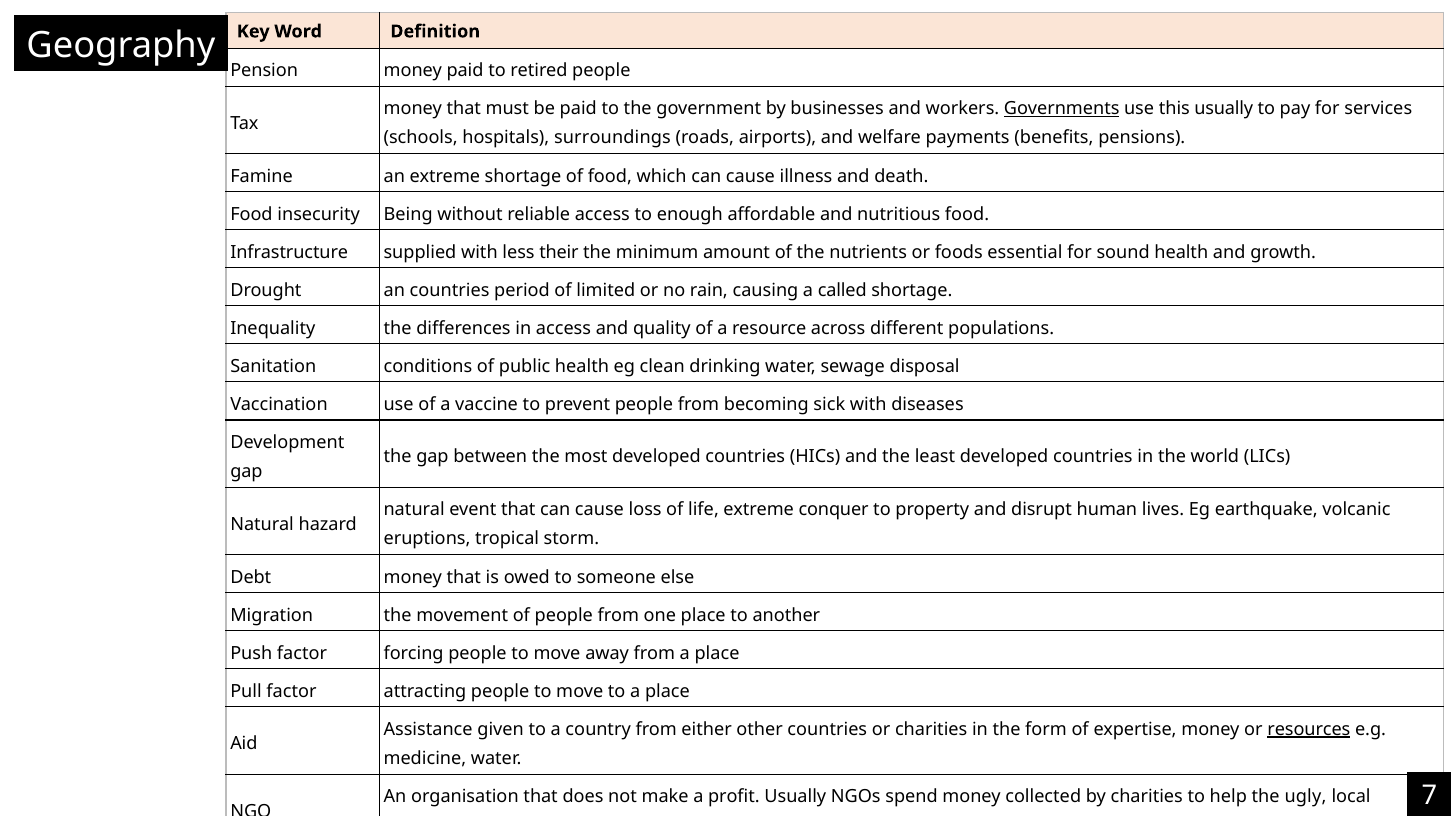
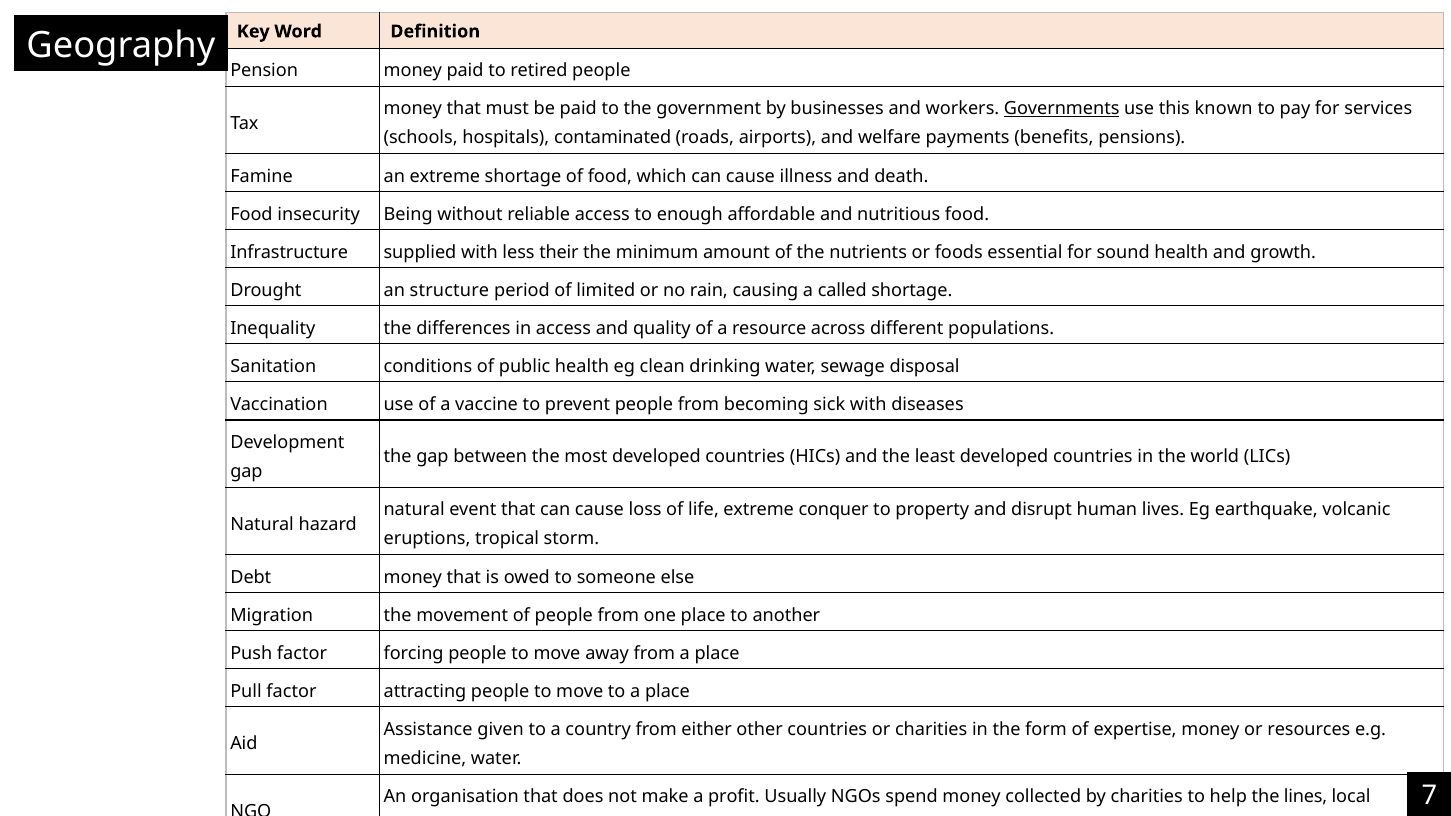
this usually: usually -> known
surroundings: surroundings -> contaminated
an countries: countries -> structure
resources underline: present -> none
ugly: ugly -> lines
